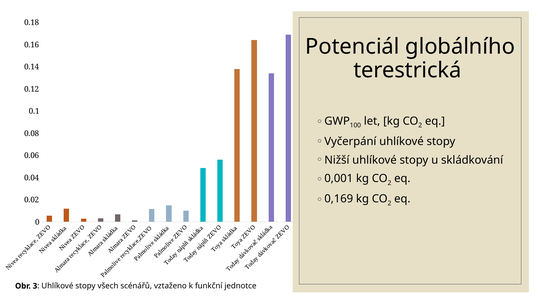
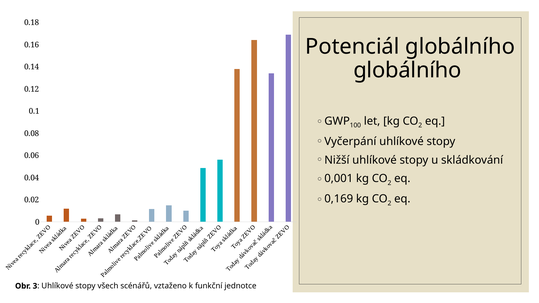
terestrická at (407, 70): terestrická -> globálního
